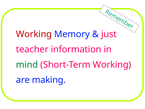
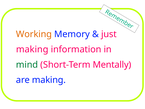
Working at (34, 34) colour: red -> orange
teacher at (32, 49): teacher -> making
Short-Term Working: Working -> Mentally
